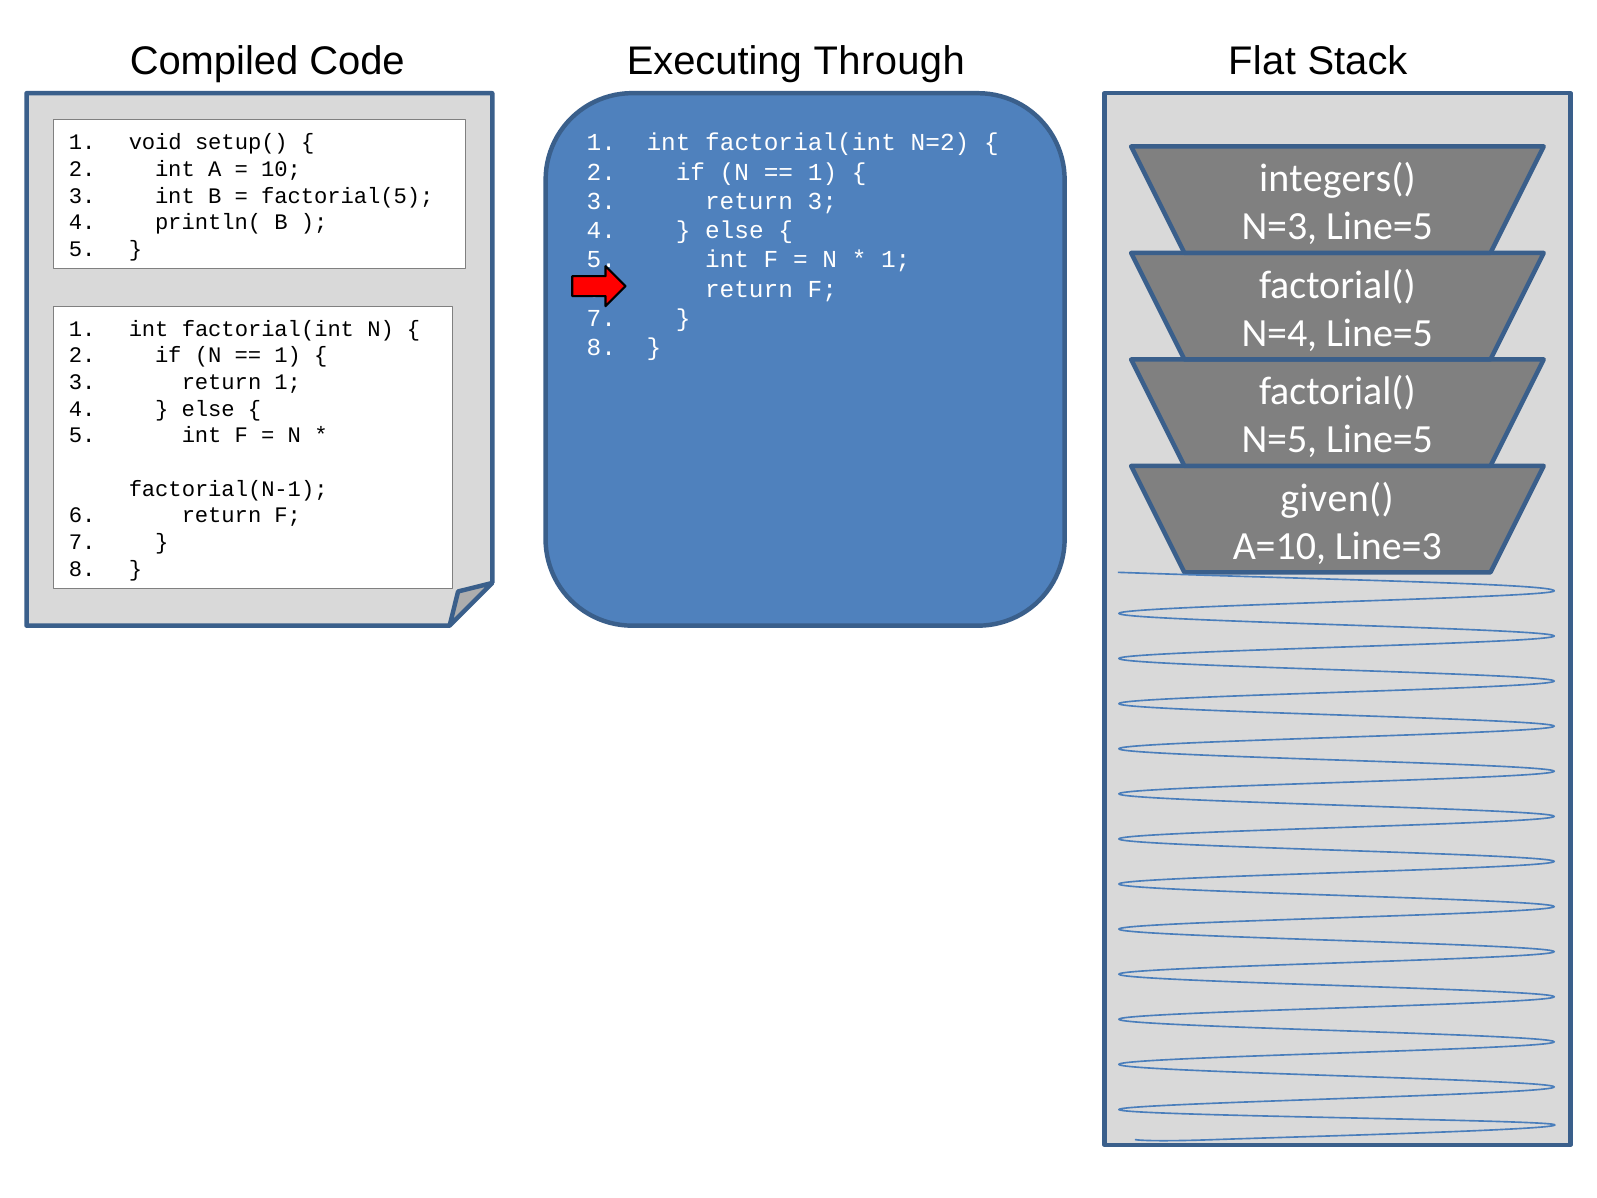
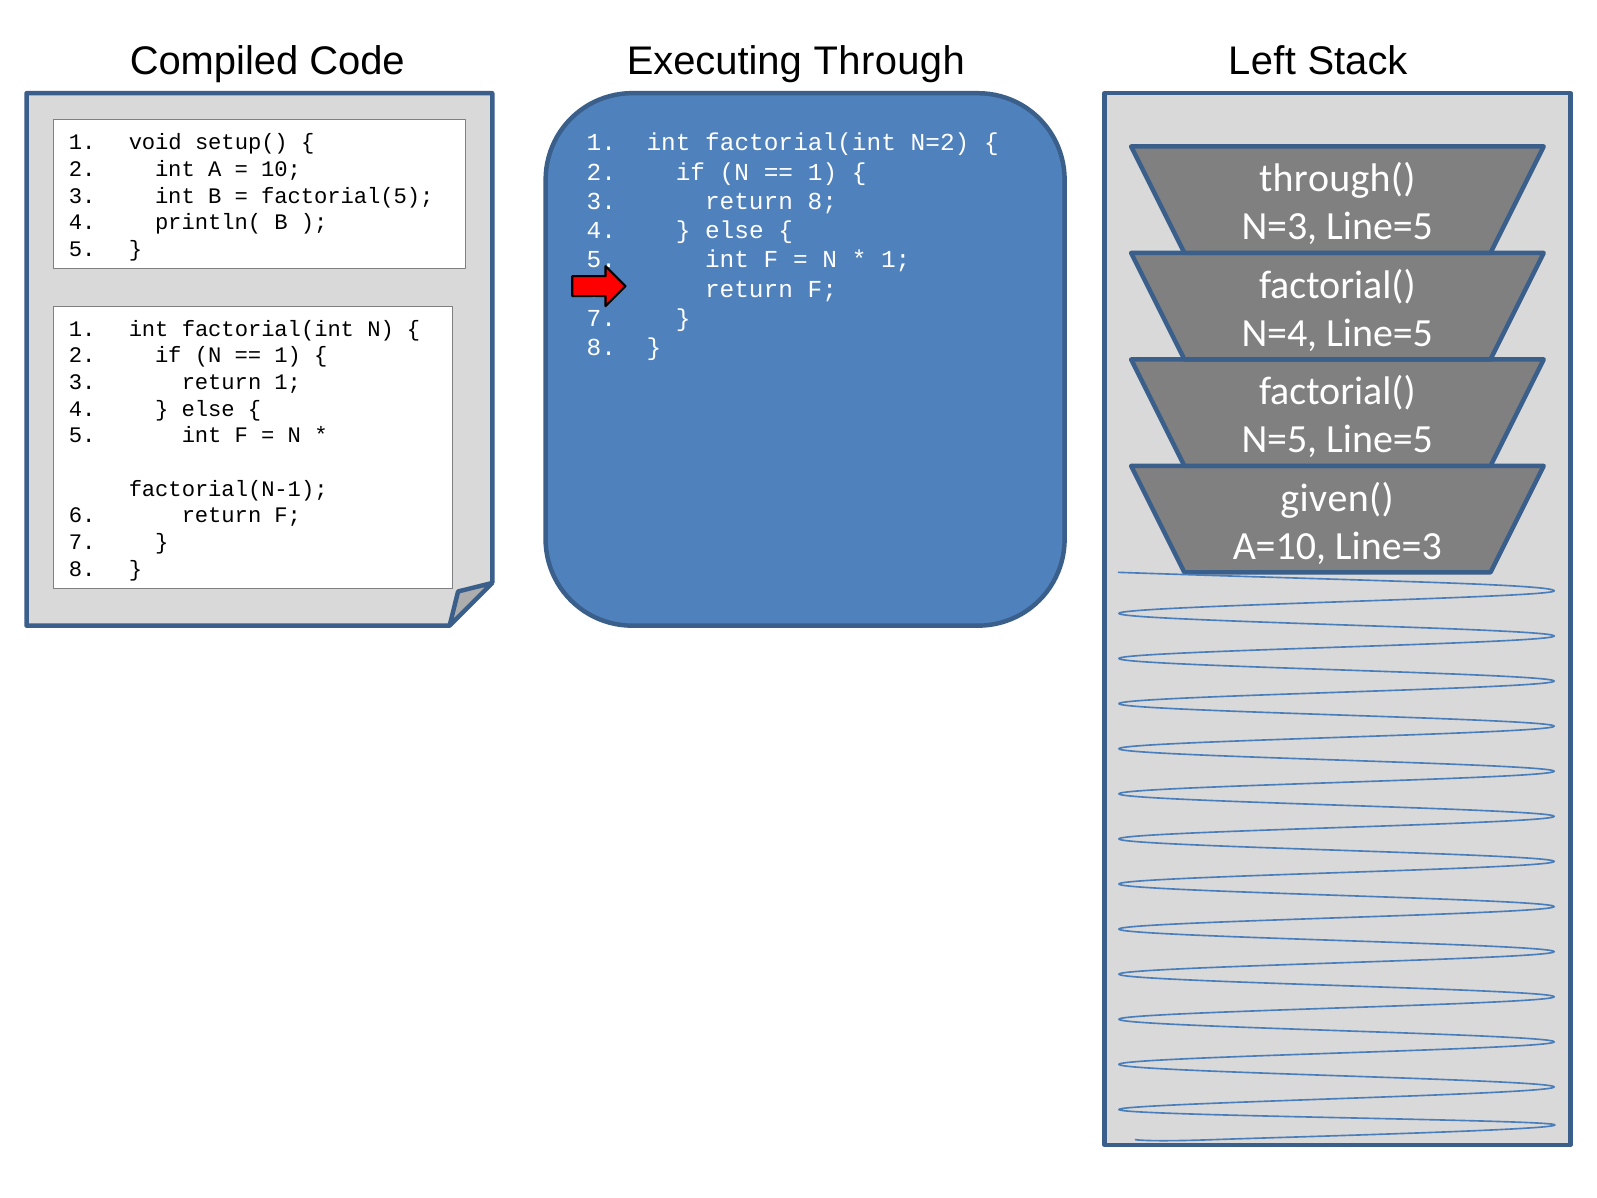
Flat: Flat -> Left
integers(: integers( -> through(
return 3: 3 -> 8
